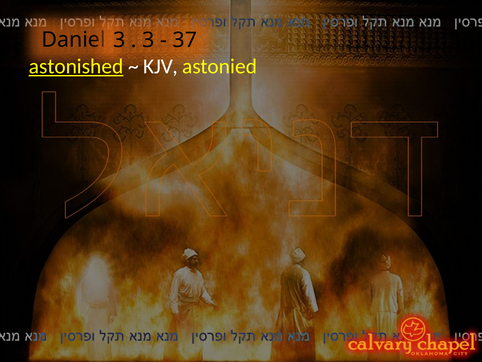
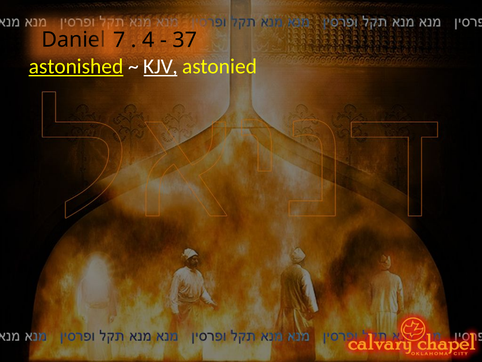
3 at (119, 40): 3 -> 7
3 at (148, 40): 3 -> 4
KJV underline: none -> present
